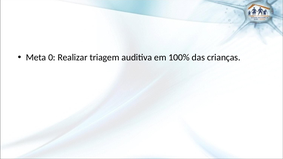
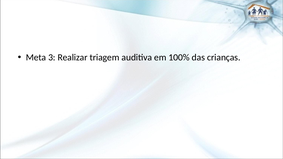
0: 0 -> 3
